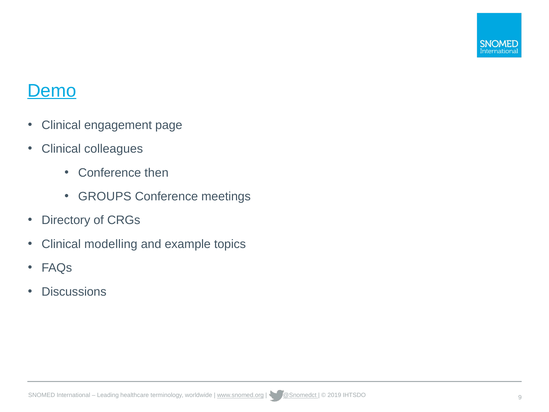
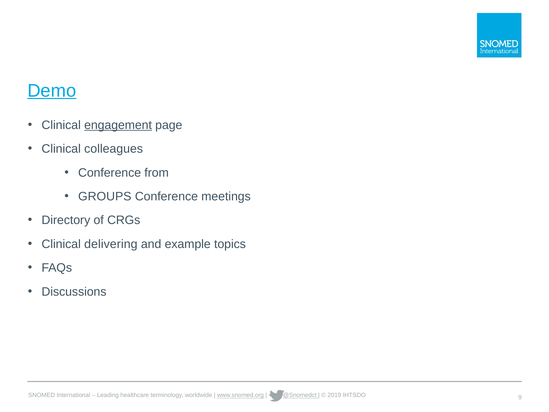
engagement underline: none -> present
then: then -> from
modelling: modelling -> delivering
